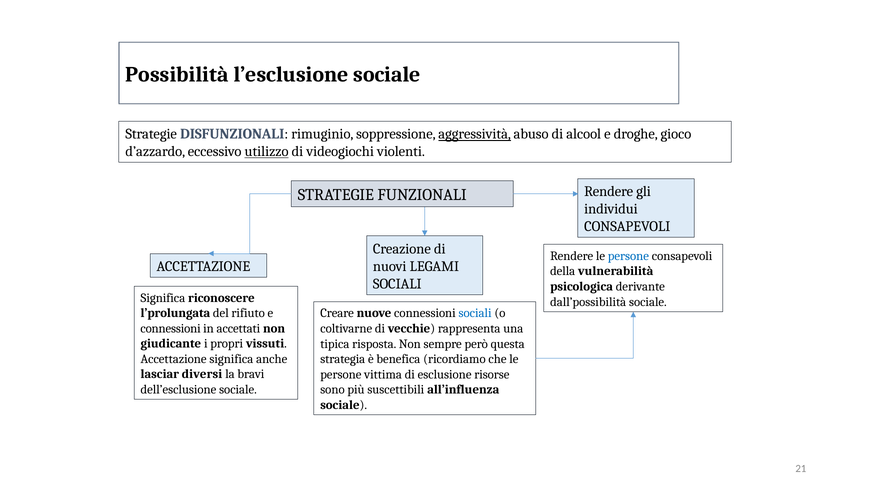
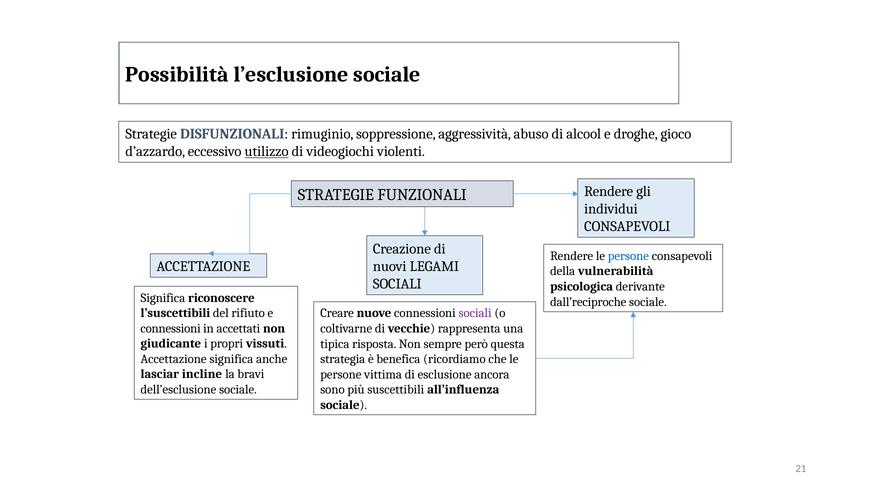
aggressività underline: present -> none
dall’possibilità: dall’possibilità -> dall’reciproche
l’prolungata: l’prolungata -> l’suscettibili
sociali at (475, 313) colour: blue -> purple
diversi: diversi -> incline
risorse: risorse -> ancora
